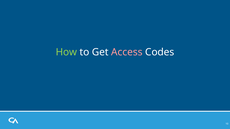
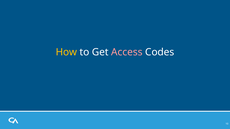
How colour: light green -> yellow
